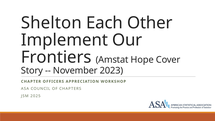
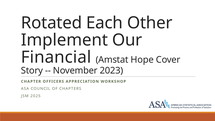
Shelton: Shelton -> Rotated
Frontiers: Frontiers -> Financial
